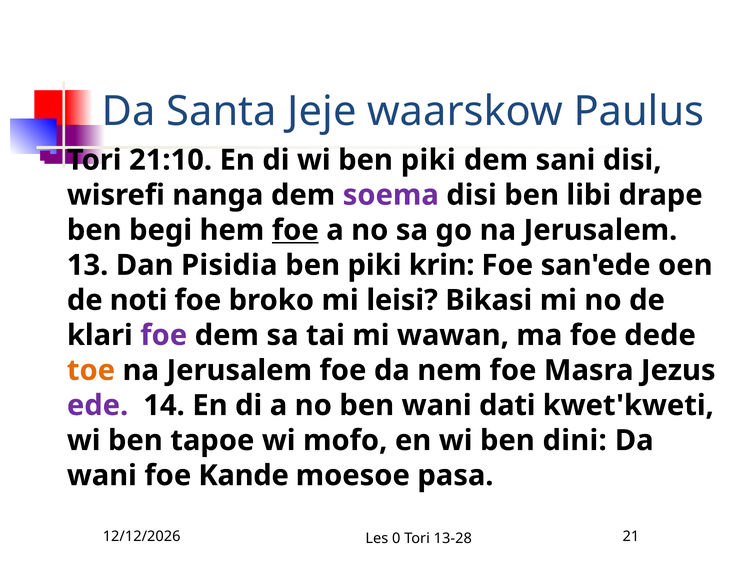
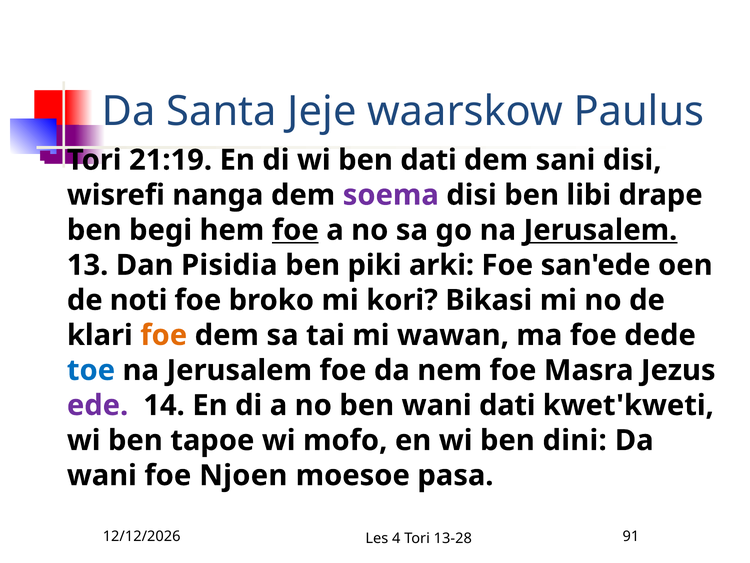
21:10: 21:10 -> 21:19
wi ben piki: piki -> dati
Jerusalem at (600, 230) underline: none -> present
krin: krin -> arki
leisi: leisi -> kori
foe at (164, 335) colour: purple -> orange
toe colour: orange -> blue
Kande: Kande -> Njoen
0: 0 -> 4
21: 21 -> 91
